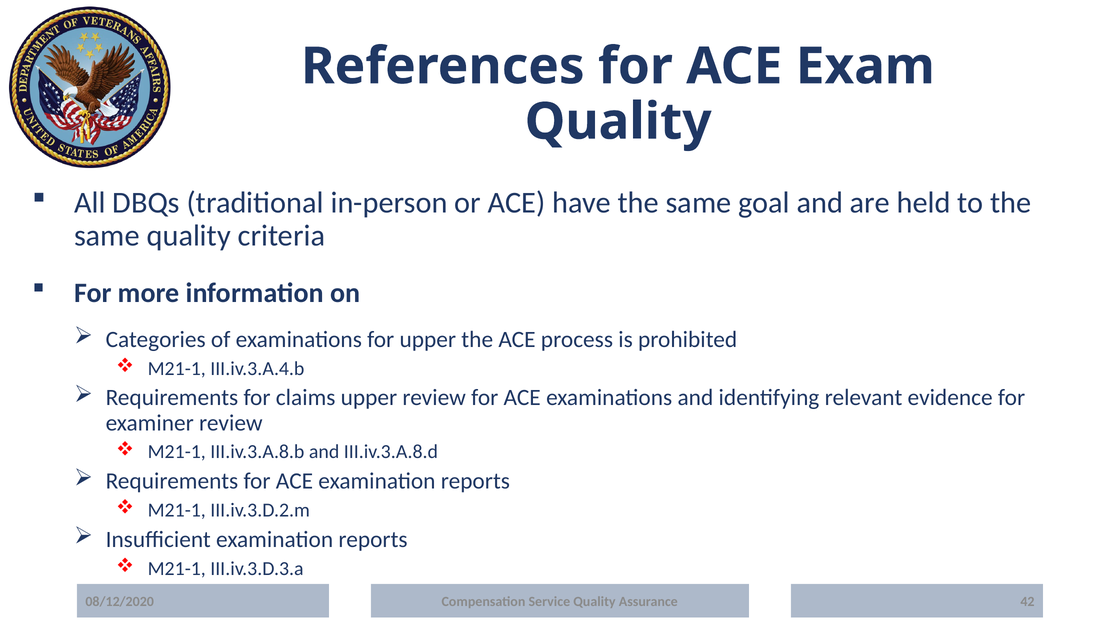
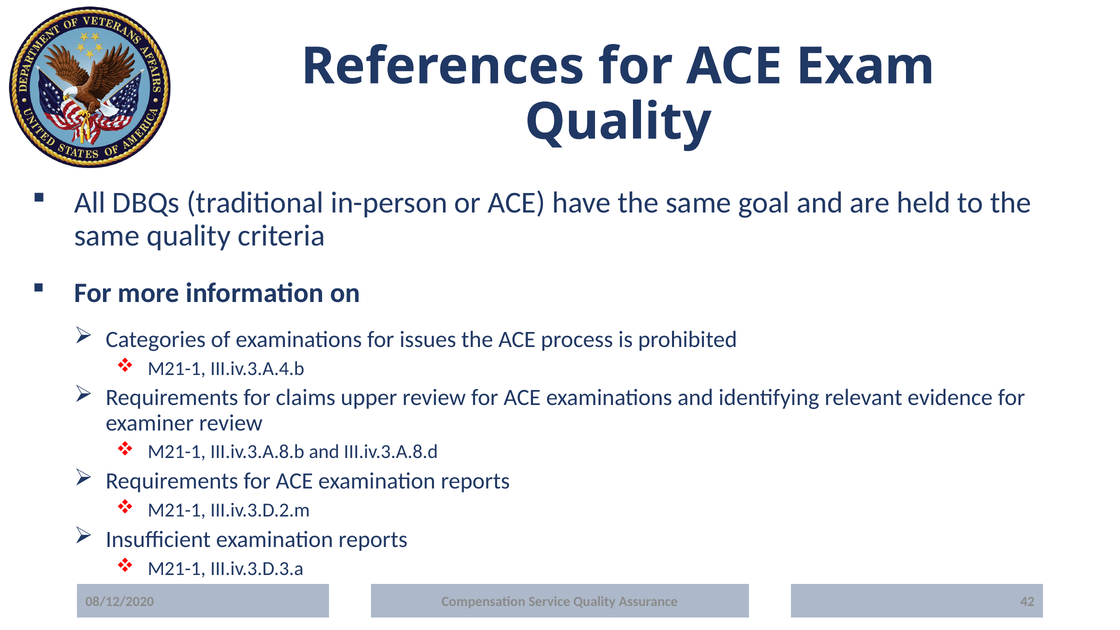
for upper: upper -> issues
